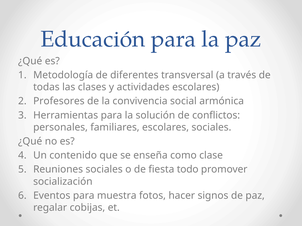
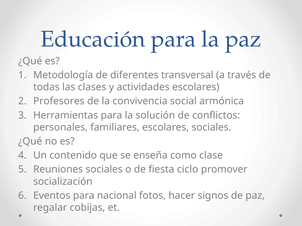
todo: todo -> ciclo
muestra: muestra -> nacional
